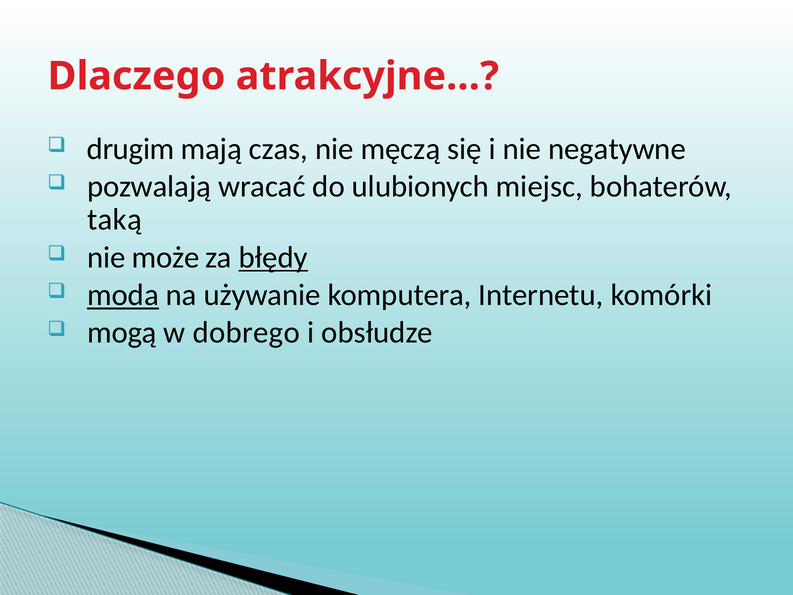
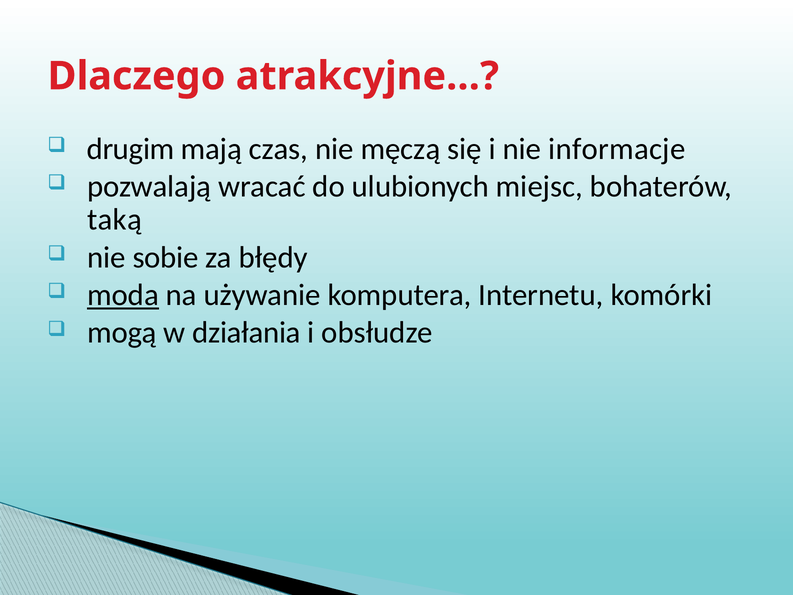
negatywne: negatywne -> informacje
może: może -> sobie
błędy underline: present -> none
dobrego: dobrego -> działania
